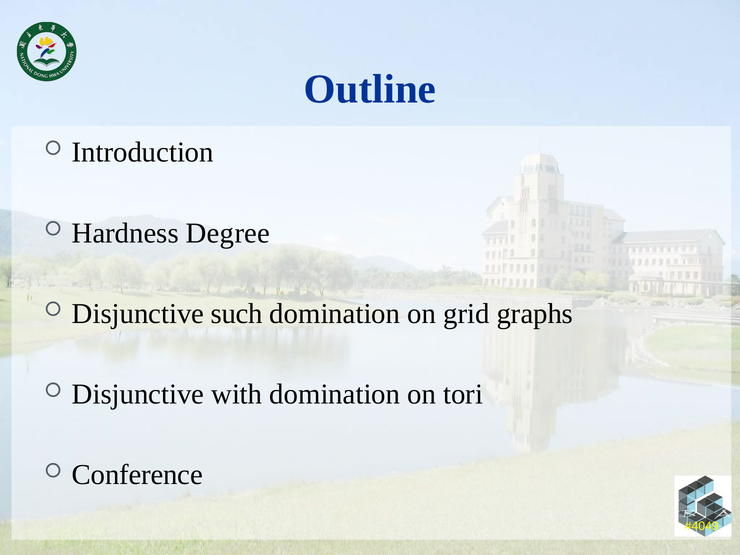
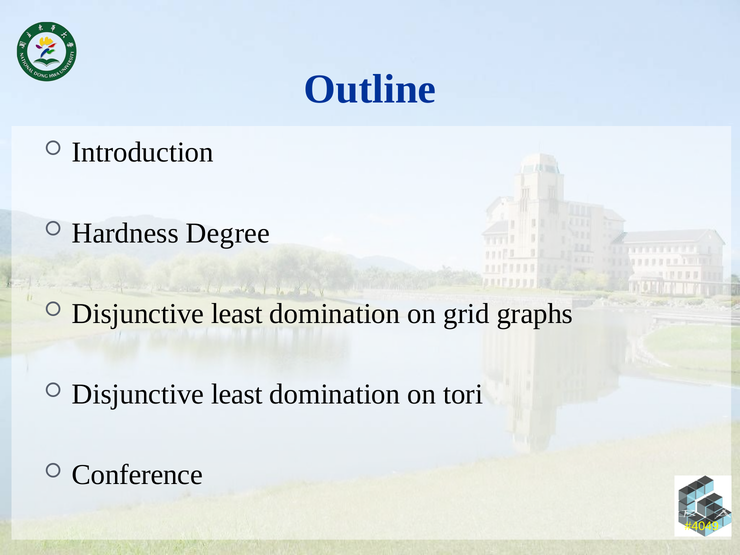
such at (237, 314): such -> least
with at (237, 394): with -> least
